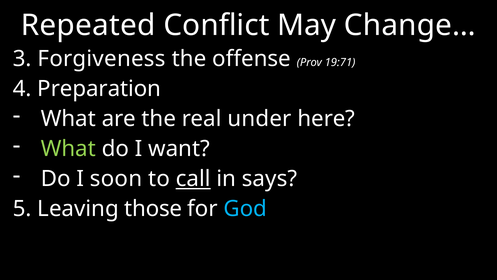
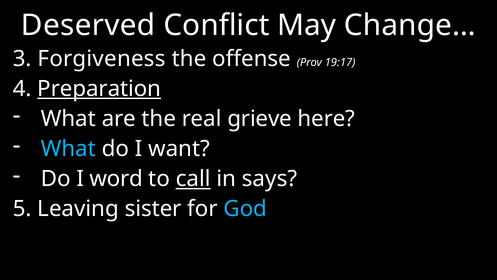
Repeated: Repeated -> Deserved
19:71: 19:71 -> 19:17
Preparation underline: none -> present
under: under -> grieve
What at (68, 149) colour: light green -> light blue
soon: soon -> word
those: those -> sister
